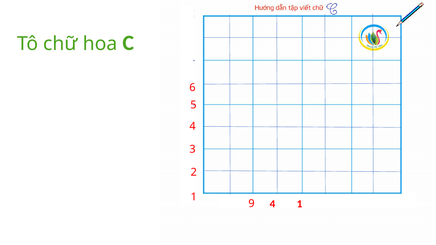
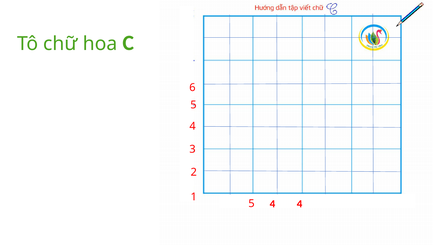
9 at (251, 204): 9 -> 5
4 1: 1 -> 4
